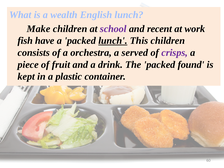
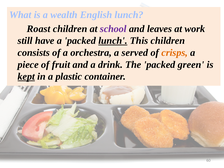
Make: Make -> Roast
recent: recent -> leaves
fish: fish -> still
crisps colour: purple -> orange
found: found -> green
kept underline: none -> present
